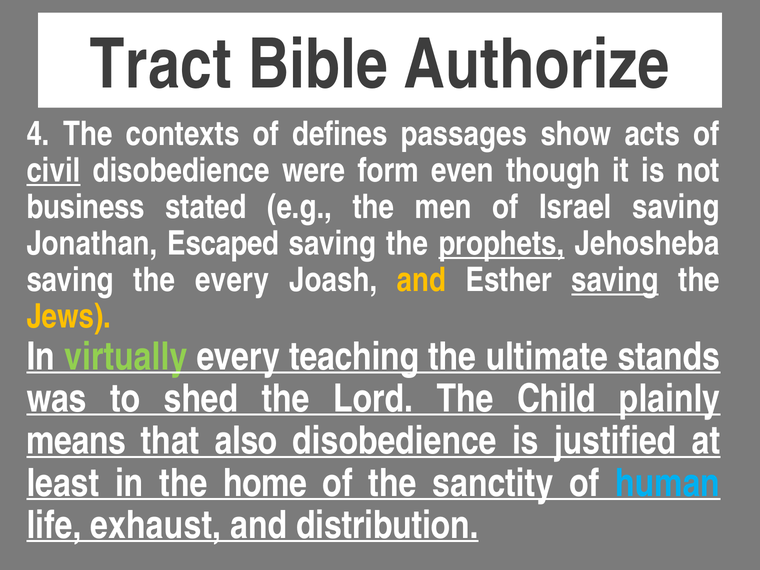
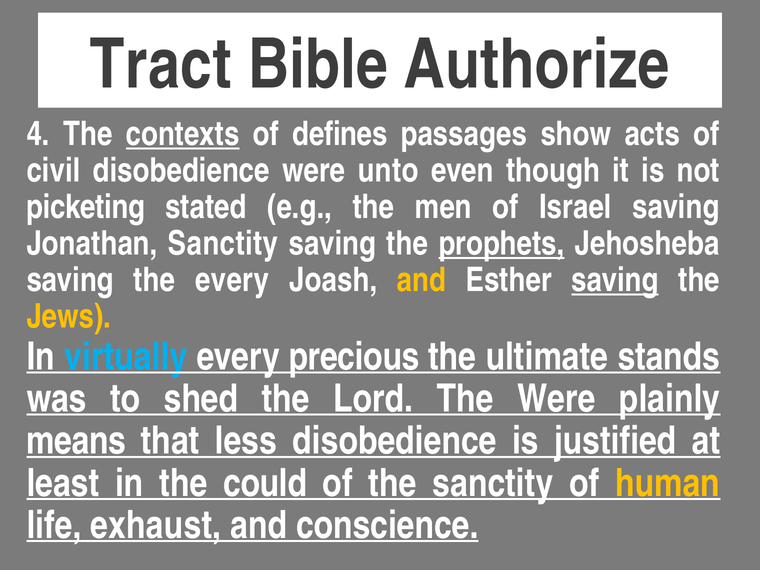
contexts underline: none -> present
civil underline: present -> none
form: form -> unto
business: business -> picketing
Jonathan Escaped: Escaped -> Sanctity
virtually colour: light green -> light blue
teaching: teaching -> precious
The Child: Child -> Were
also: also -> less
home: home -> could
human colour: light blue -> yellow
distribution: distribution -> conscience
